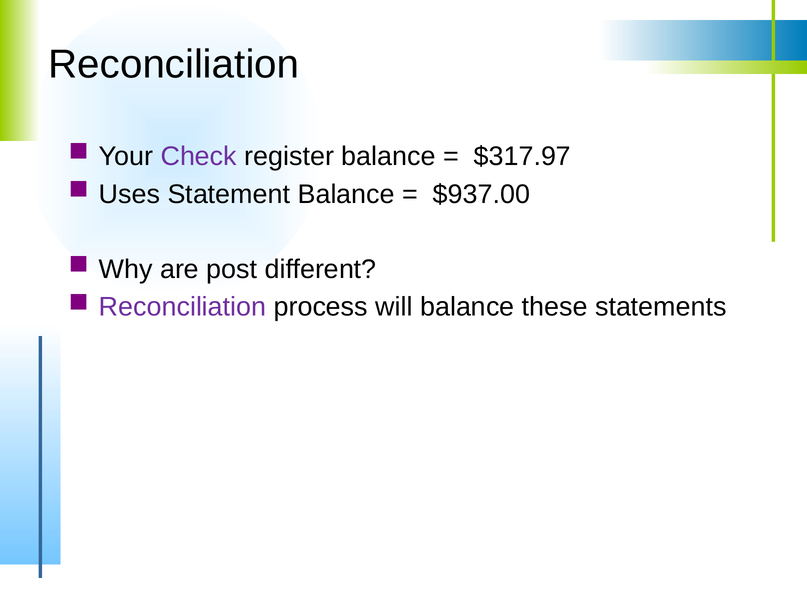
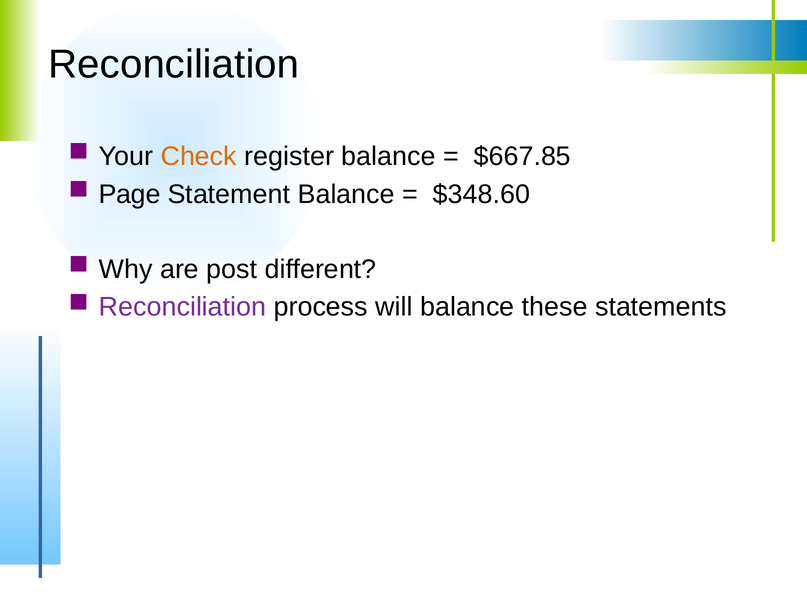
Check colour: purple -> orange
$317.97: $317.97 -> $667.85
Uses: Uses -> Page
$937.00: $937.00 -> $348.60
